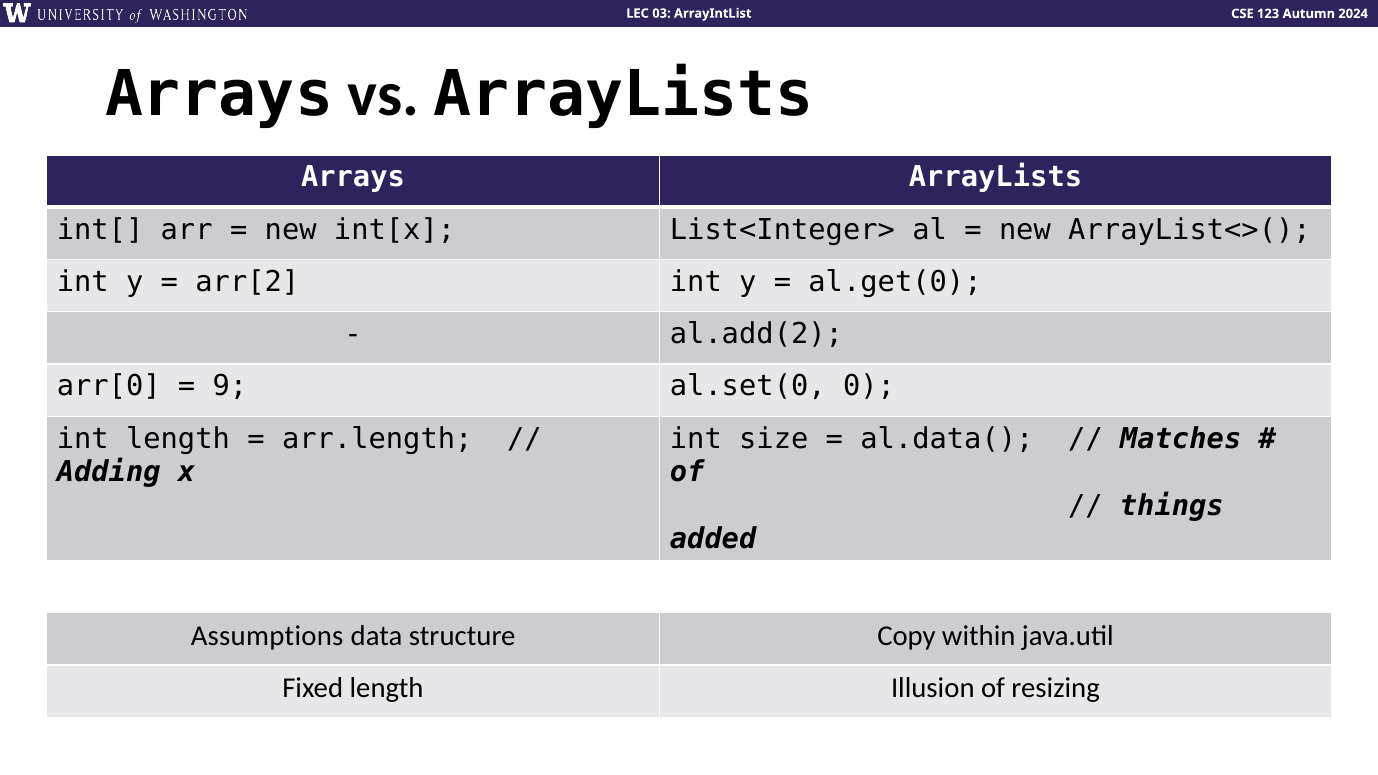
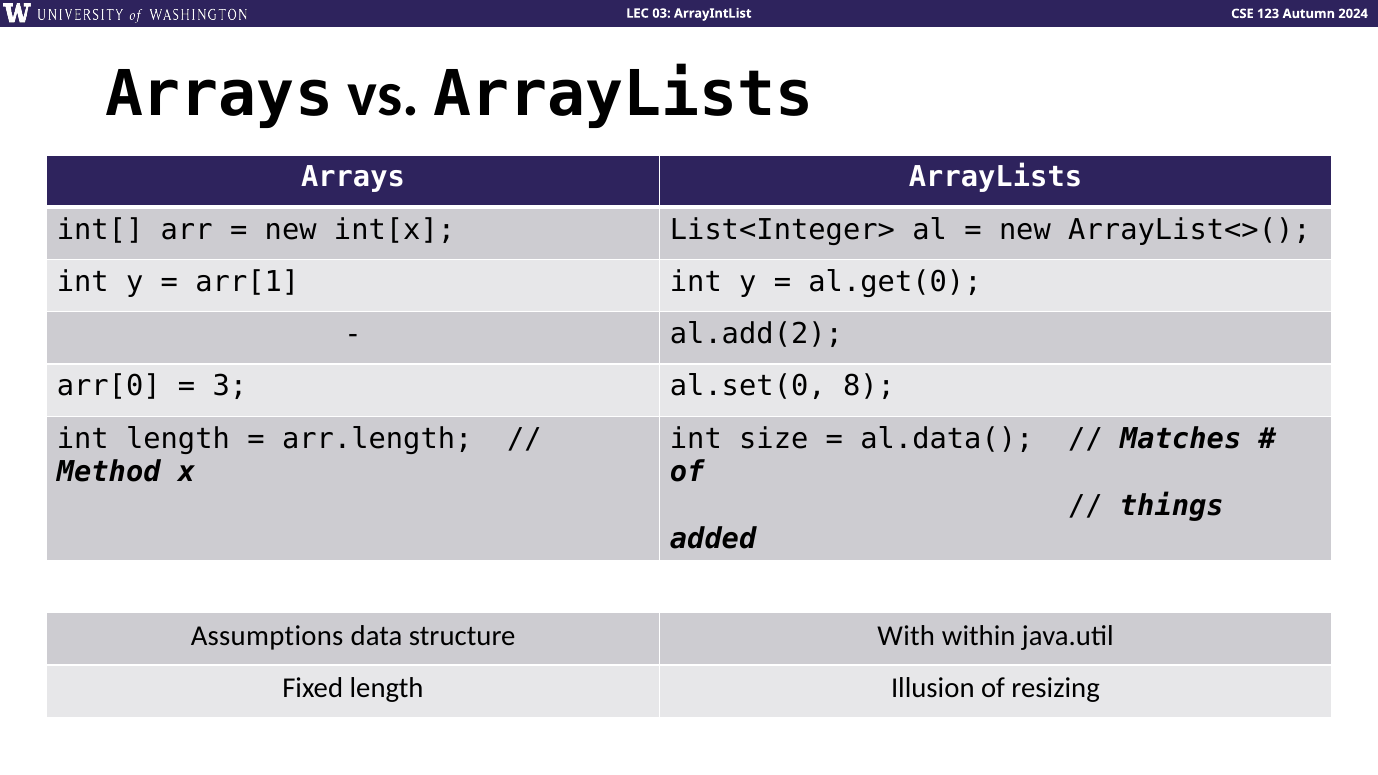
arr[2: arr[2 -> arr[1
9: 9 -> 3
0: 0 -> 8
Adding: Adding -> Method
Copy: Copy -> With
